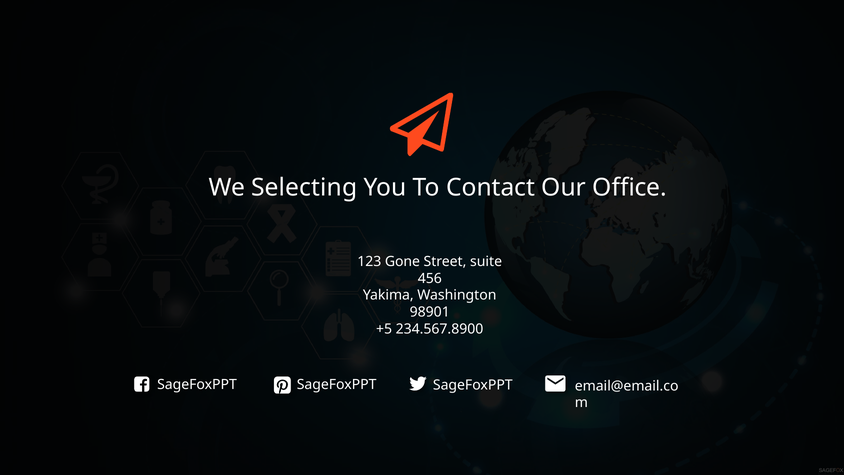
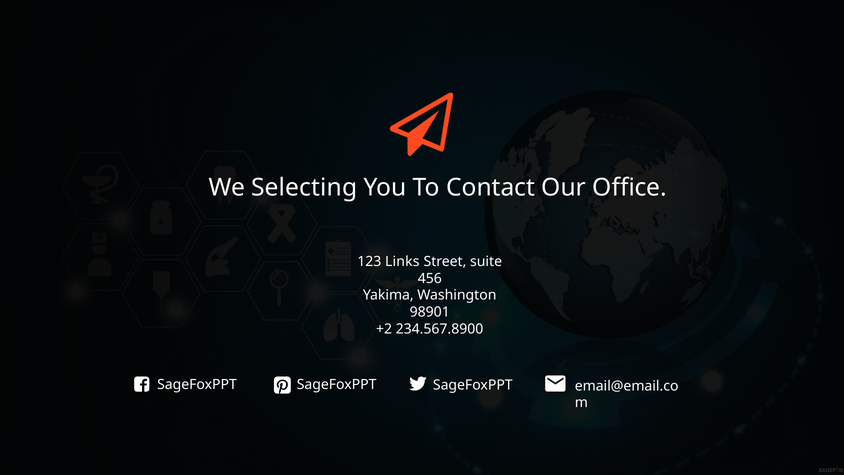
Gone: Gone -> Links
+5: +5 -> +2
